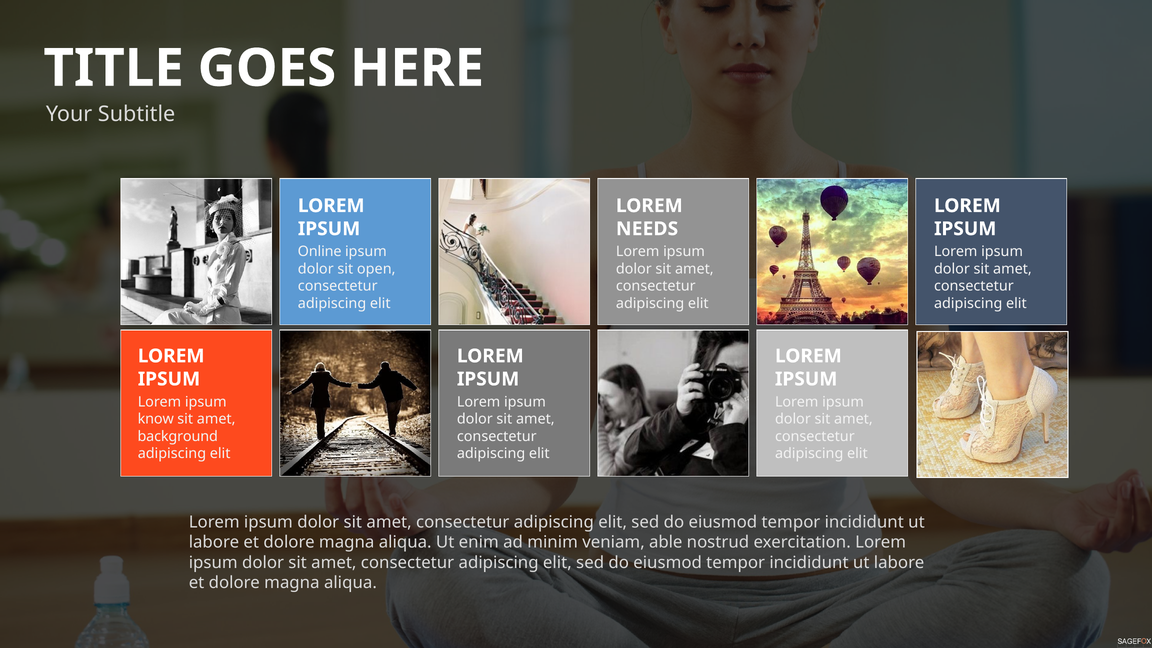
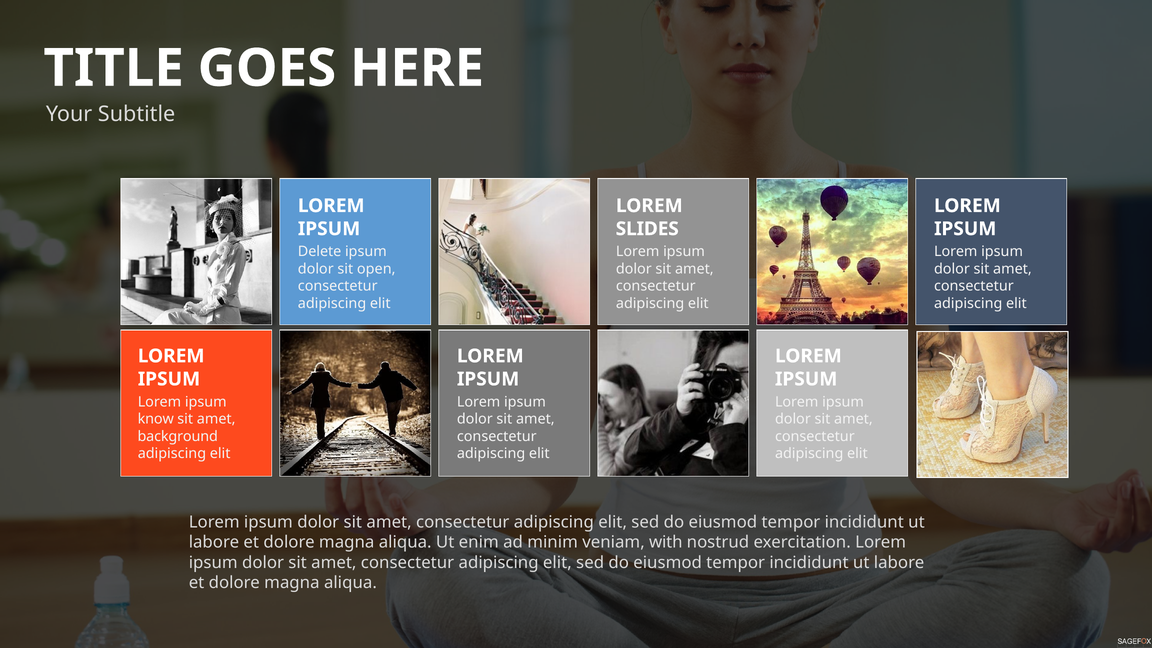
NEEDS: NEEDS -> SLIDES
Online: Online -> Delete
able: able -> with
